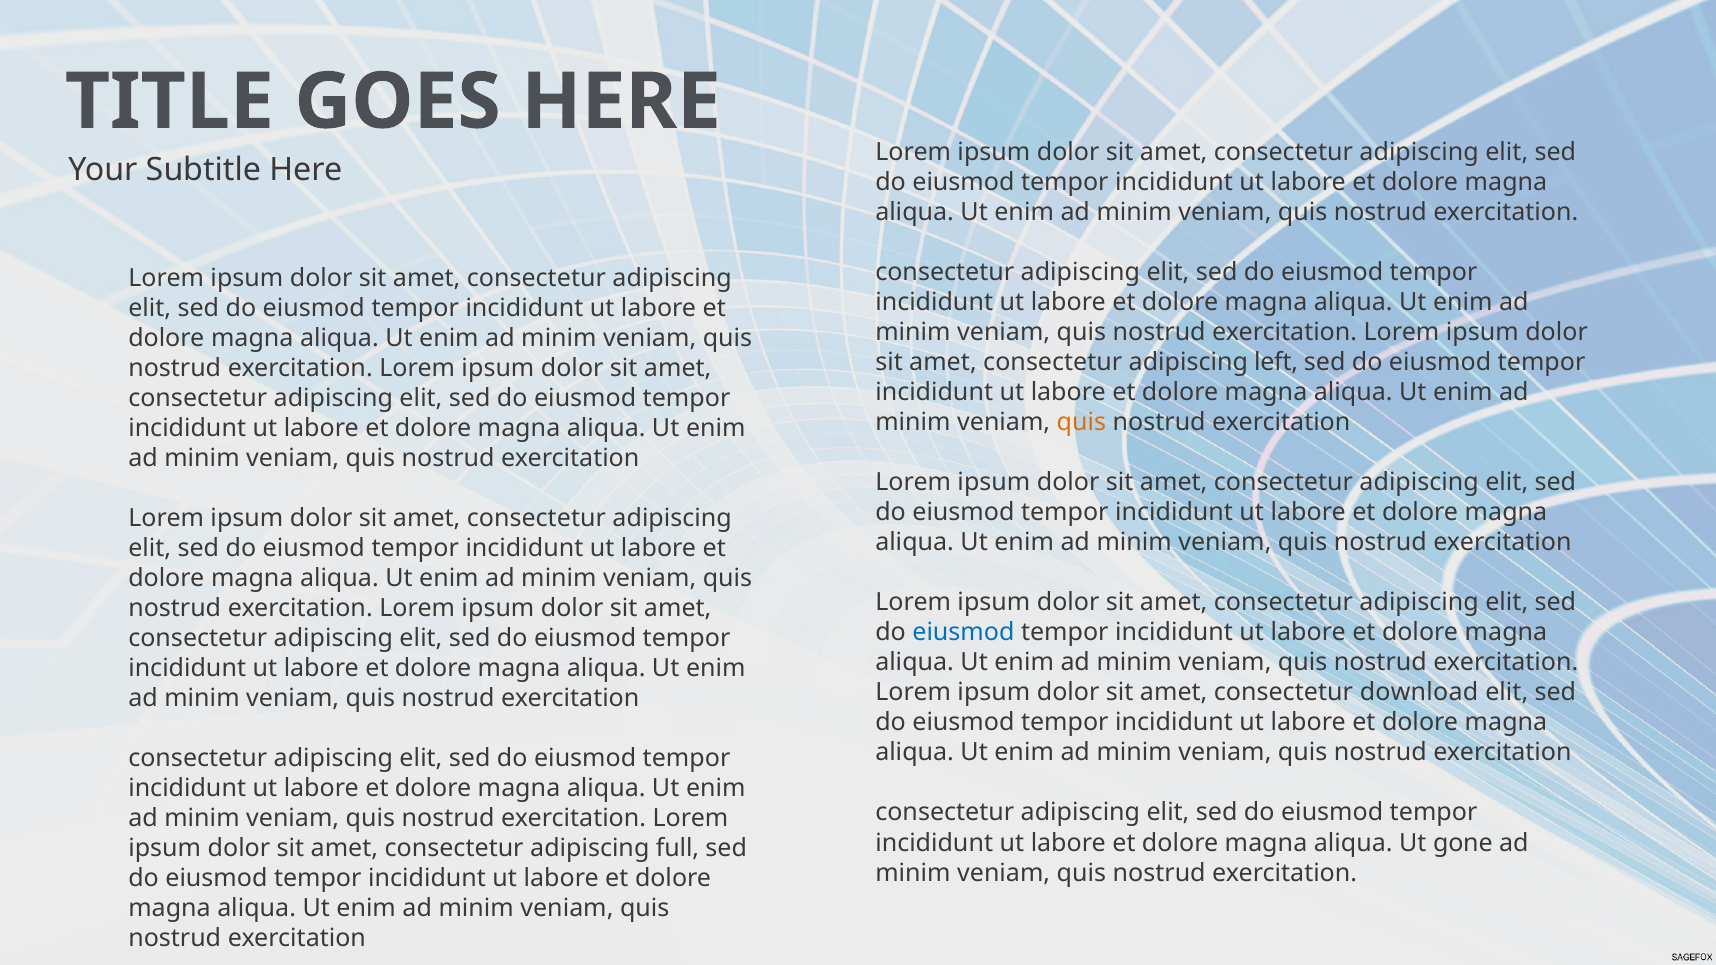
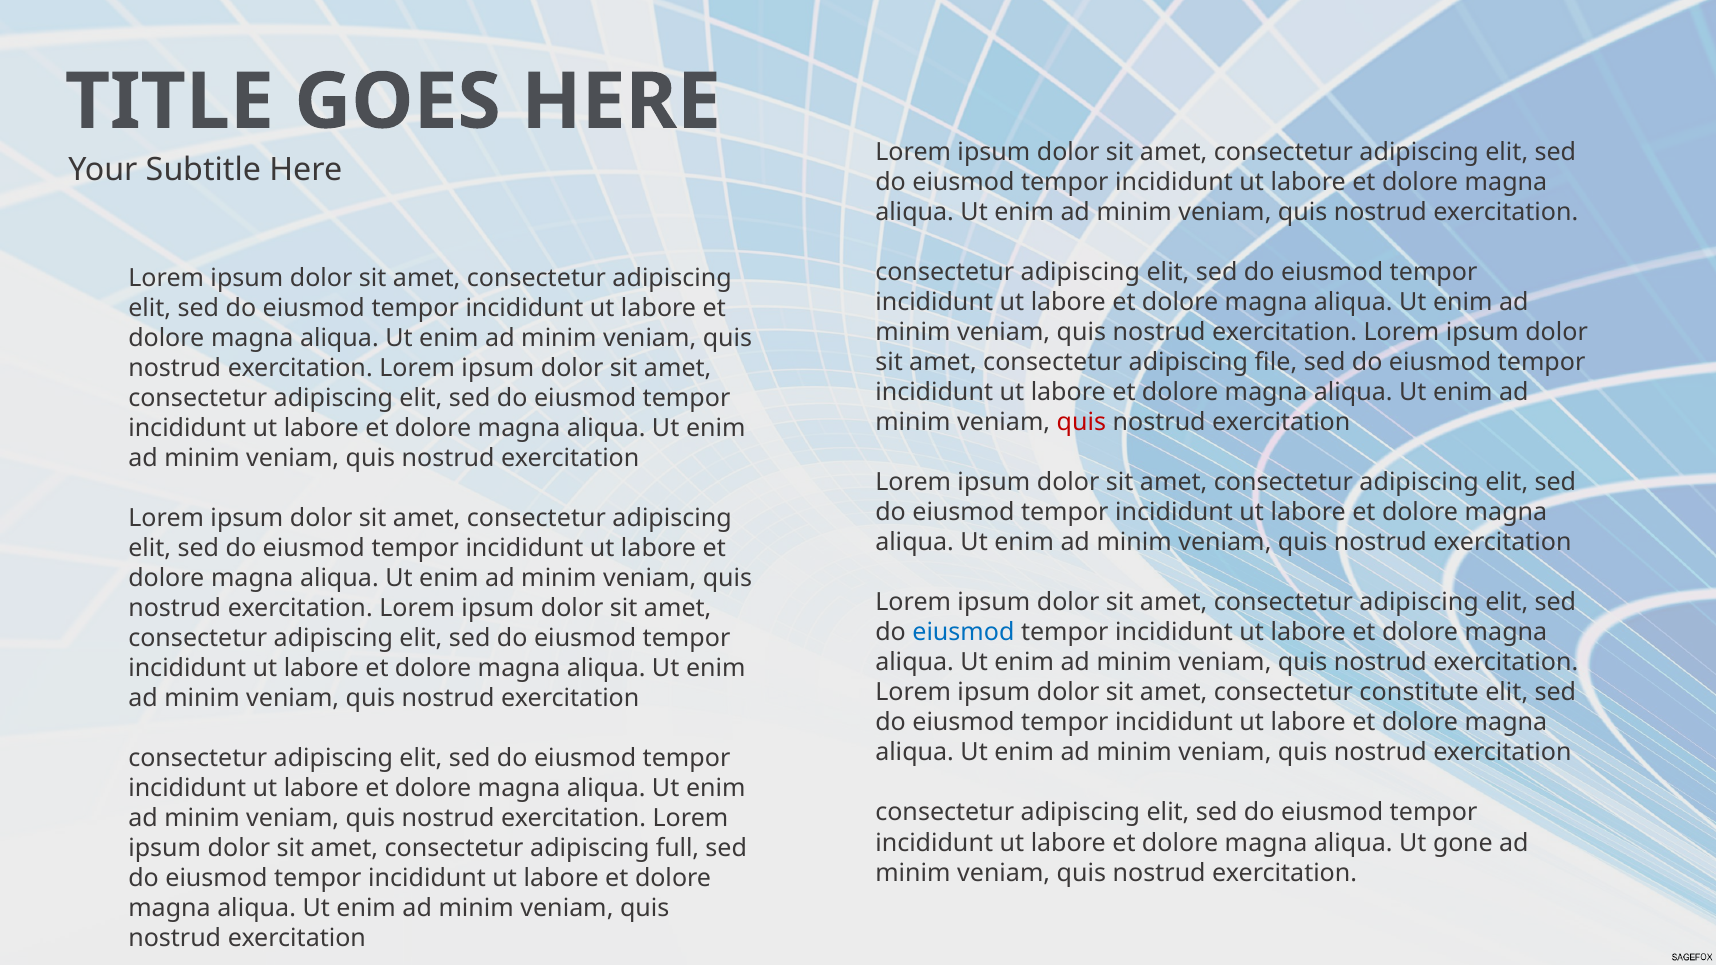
left: left -> file
quis at (1081, 422) colour: orange -> red
download: download -> constitute
